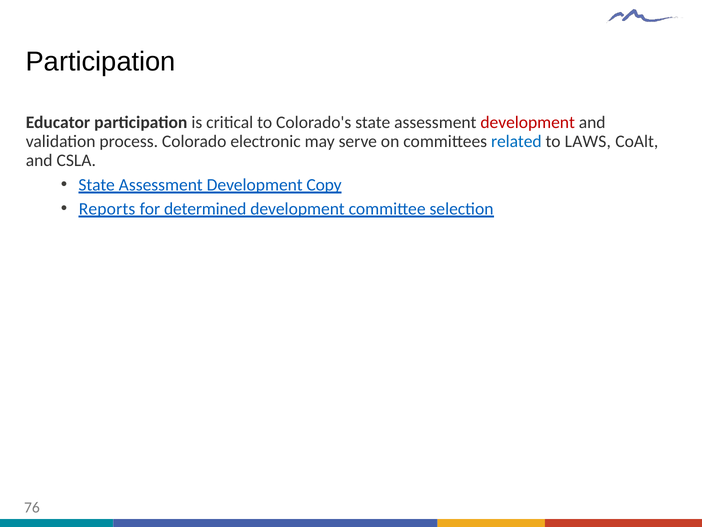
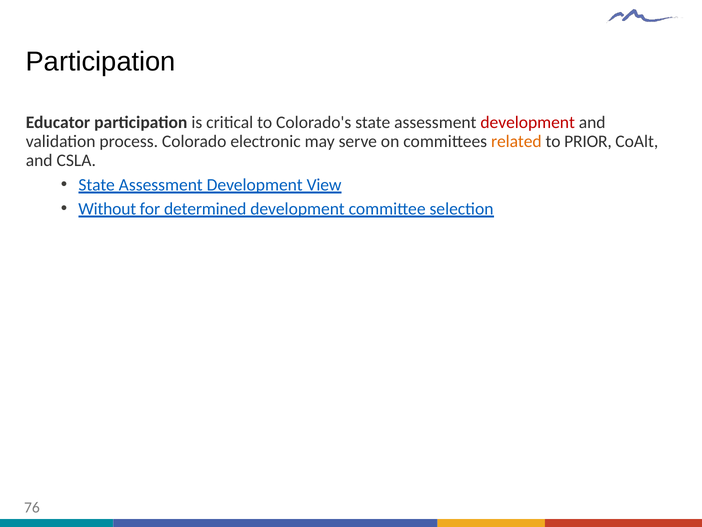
related colour: blue -> orange
LAWS: LAWS -> PRIOR
Copy: Copy -> View
Reports: Reports -> Without
